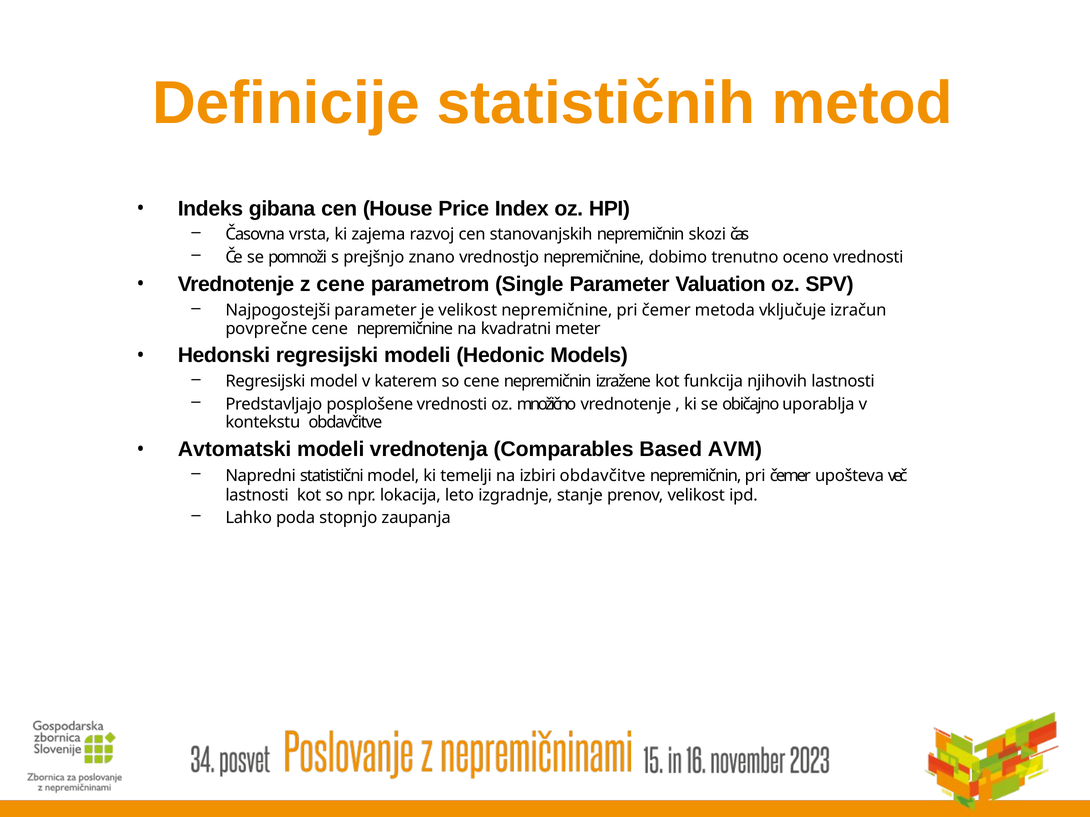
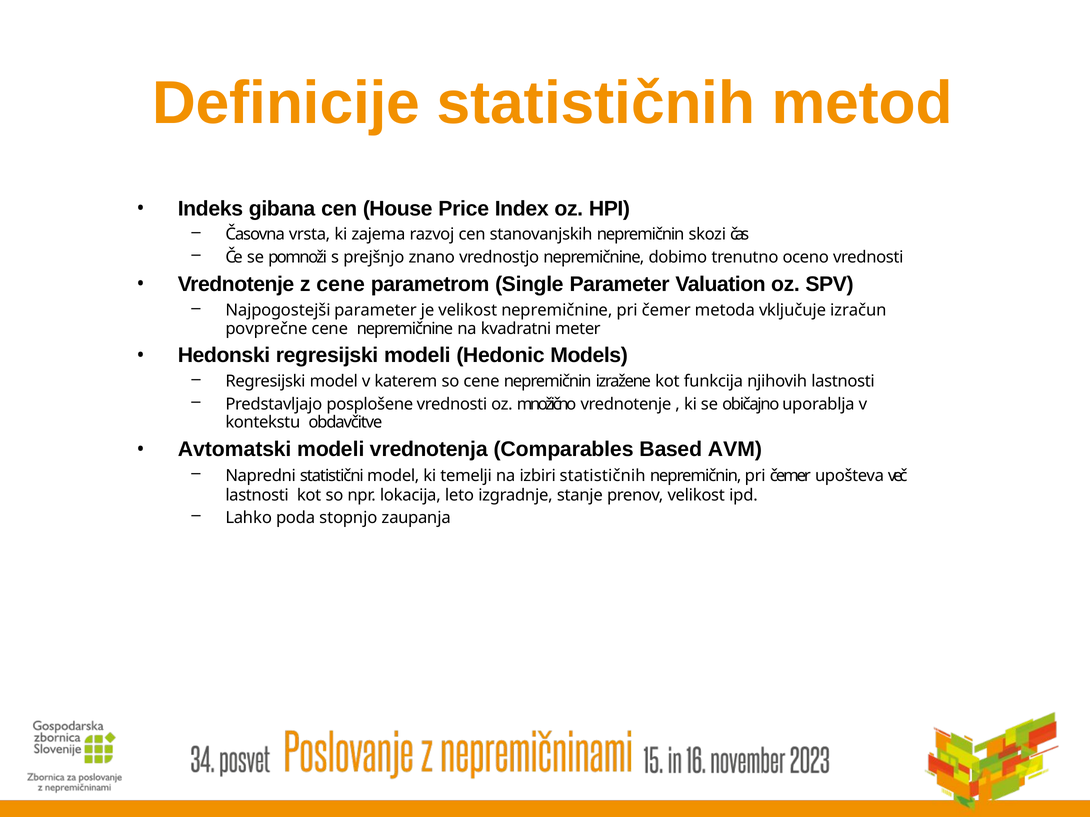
izbiri obdavčitve: obdavčitve -> statističnih
